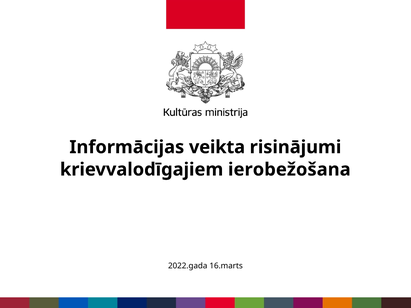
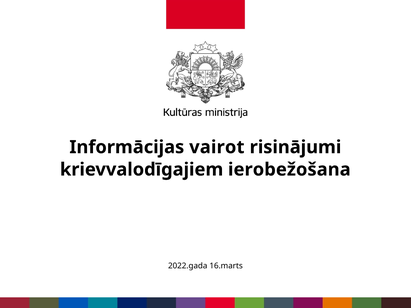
veikta: veikta -> vairot
